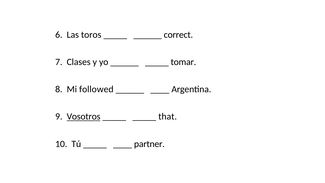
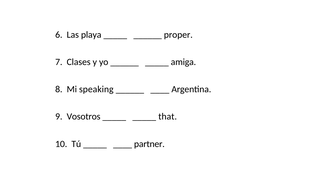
toros: toros -> playa
correct: correct -> proper
tomar: tomar -> amiga
followed: followed -> speaking
Vosotros underline: present -> none
